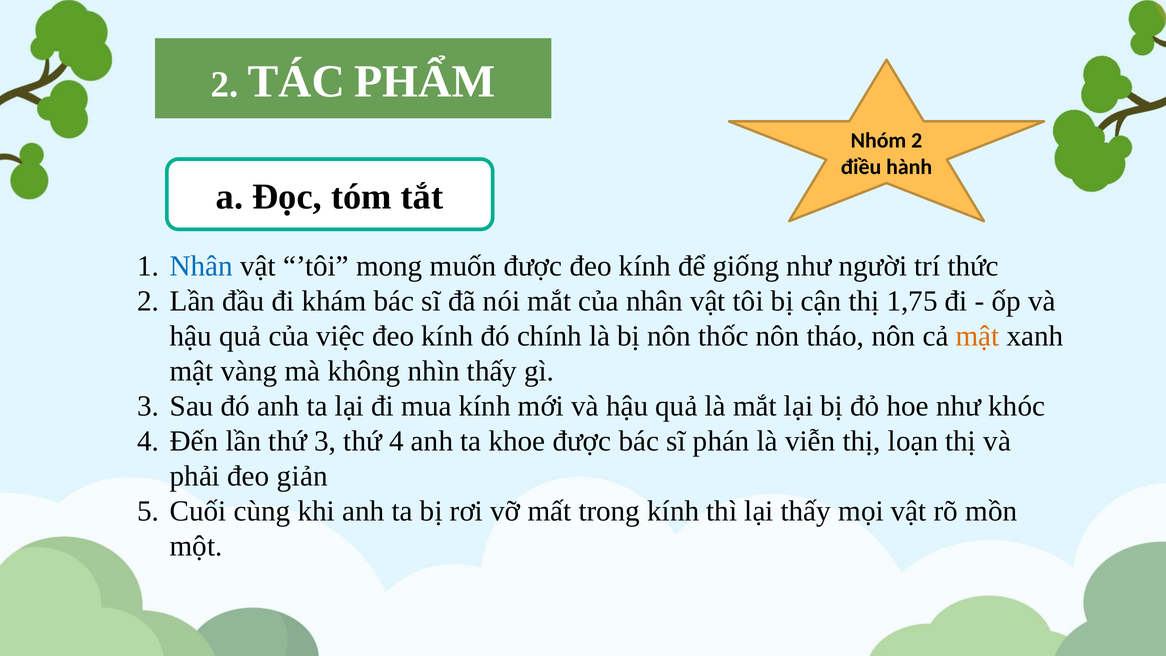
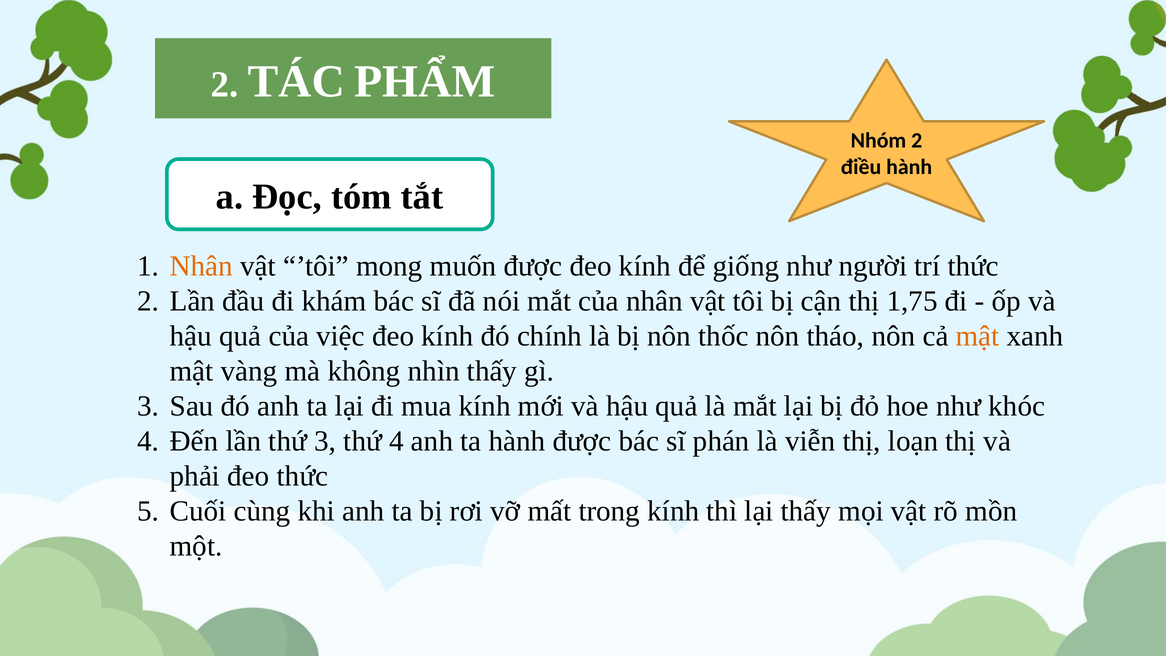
Nhân at (201, 266) colour: blue -> orange
ta khoe: khoe -> hành
đeo giản: giản -> thức
